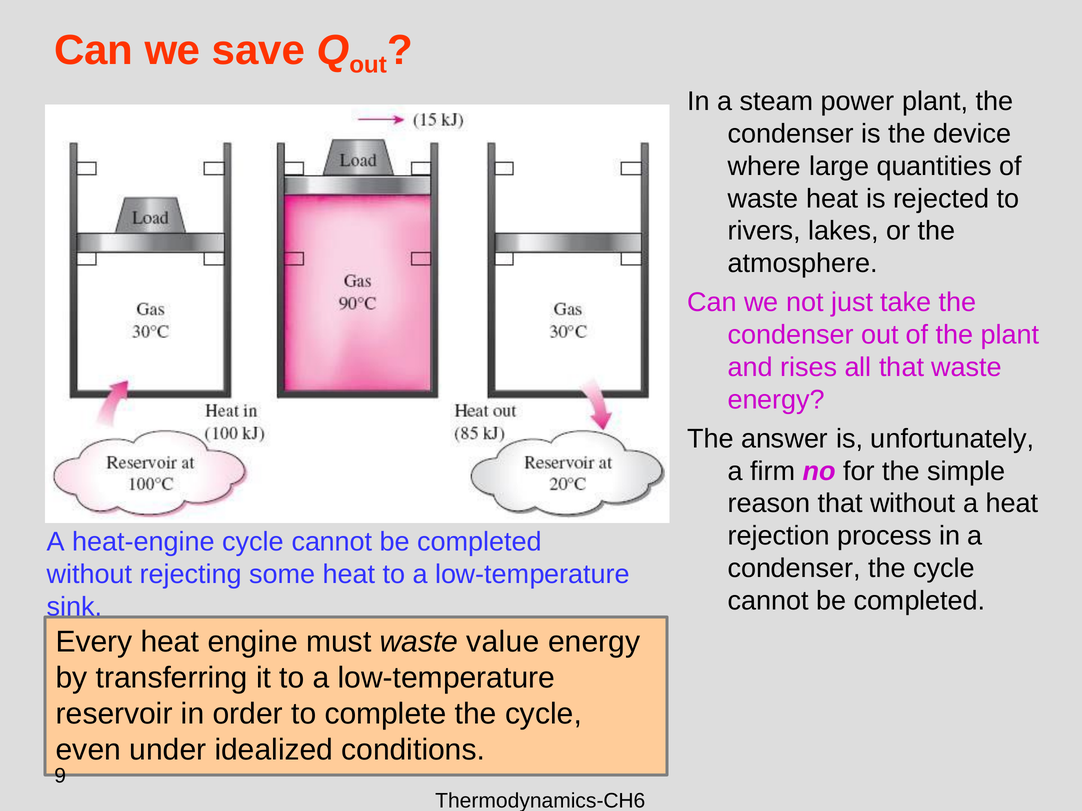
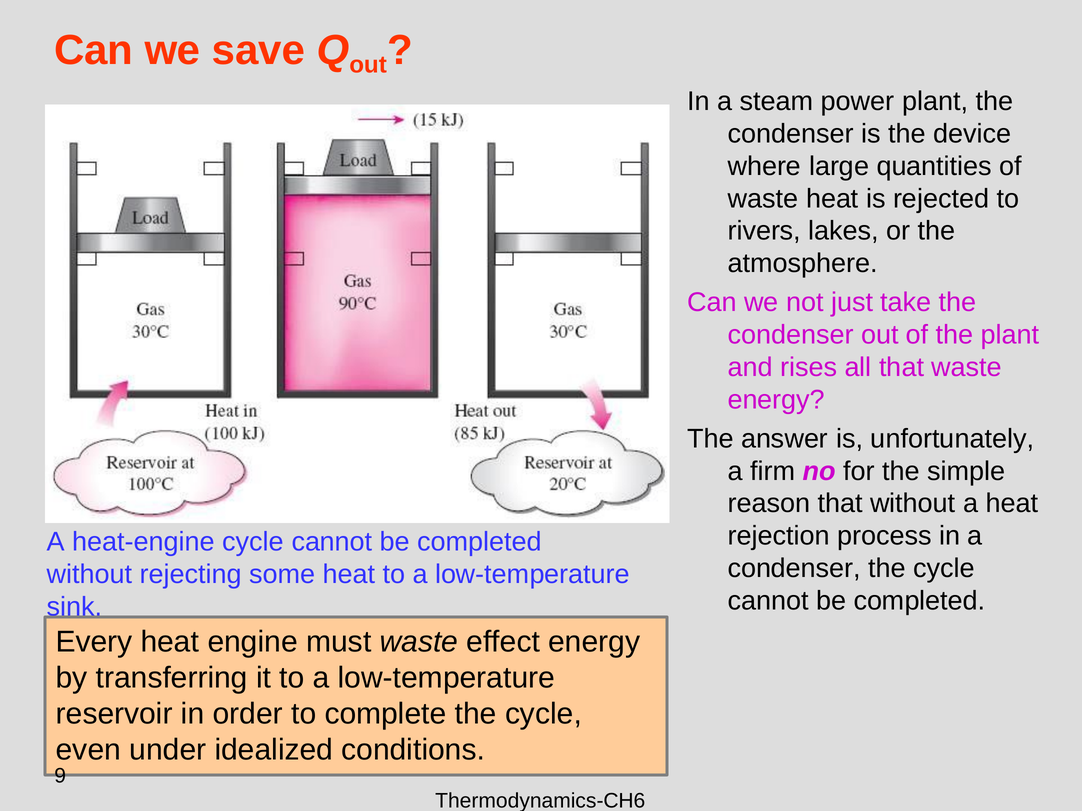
value: value -> effect
